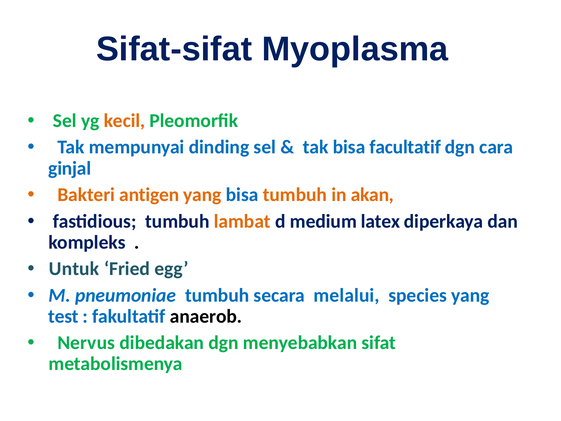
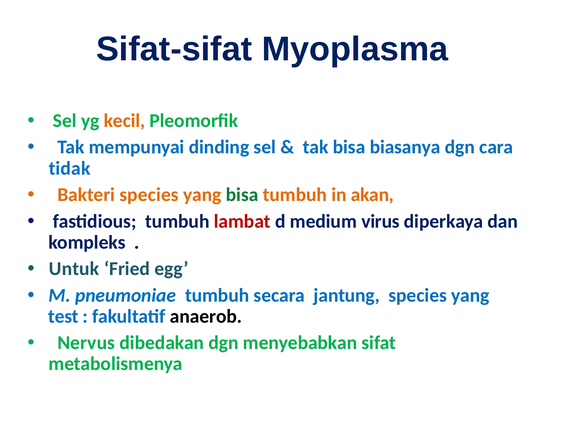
facultatif: facultatif -> biasanya
ginjal: ginjal -> tidak
Bakteri antigen: antigen -> species
bisa at (242, 195) colour: blue -> green
lambat colour: orange -> red
latex: latex -> virus
melalui: melalui -> jantung
